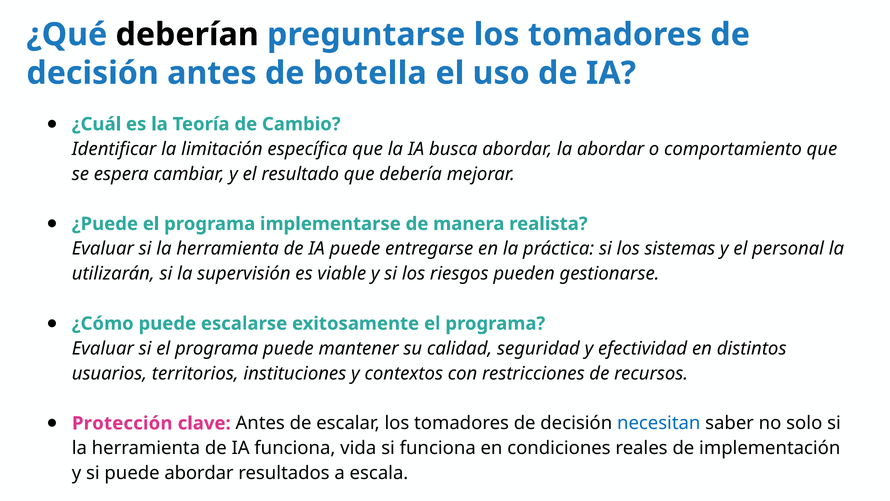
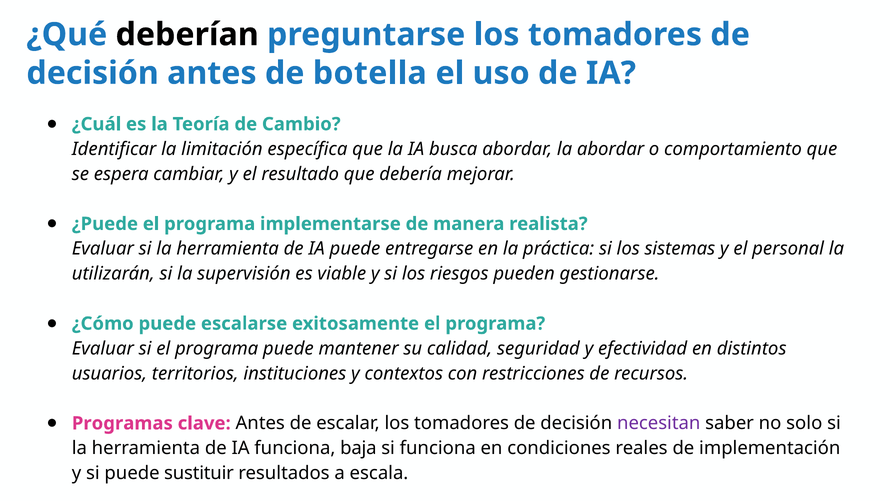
Protección: Protección -> Programas
necesitan colour: blue -> purple
vida: vida -> baja
puede abordar: abordar -> sustituir
